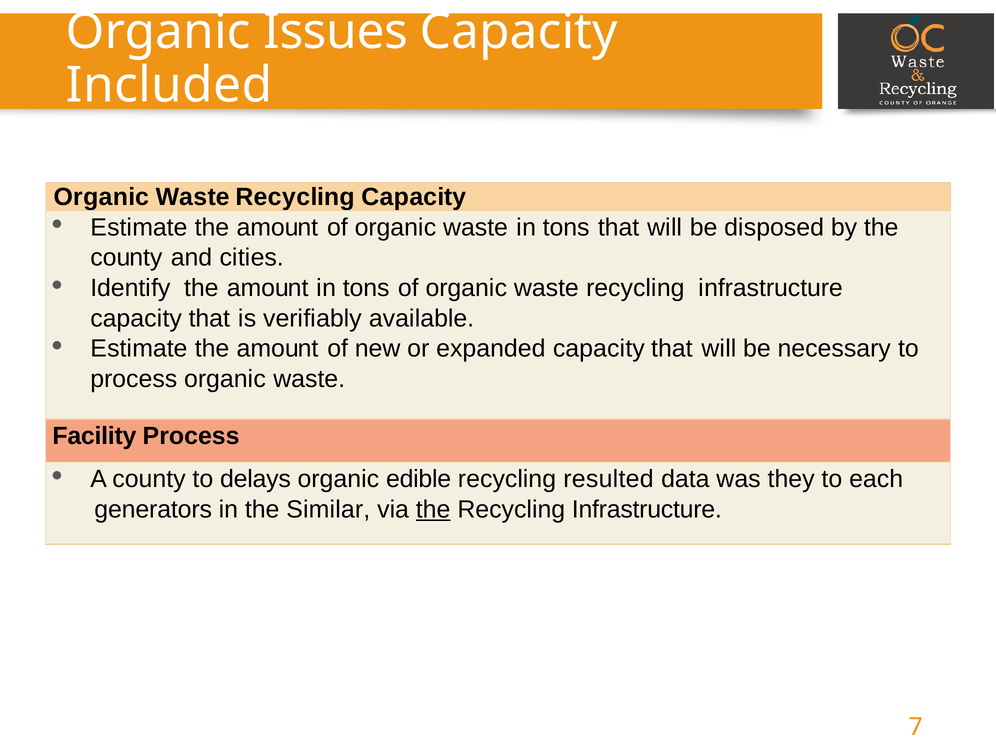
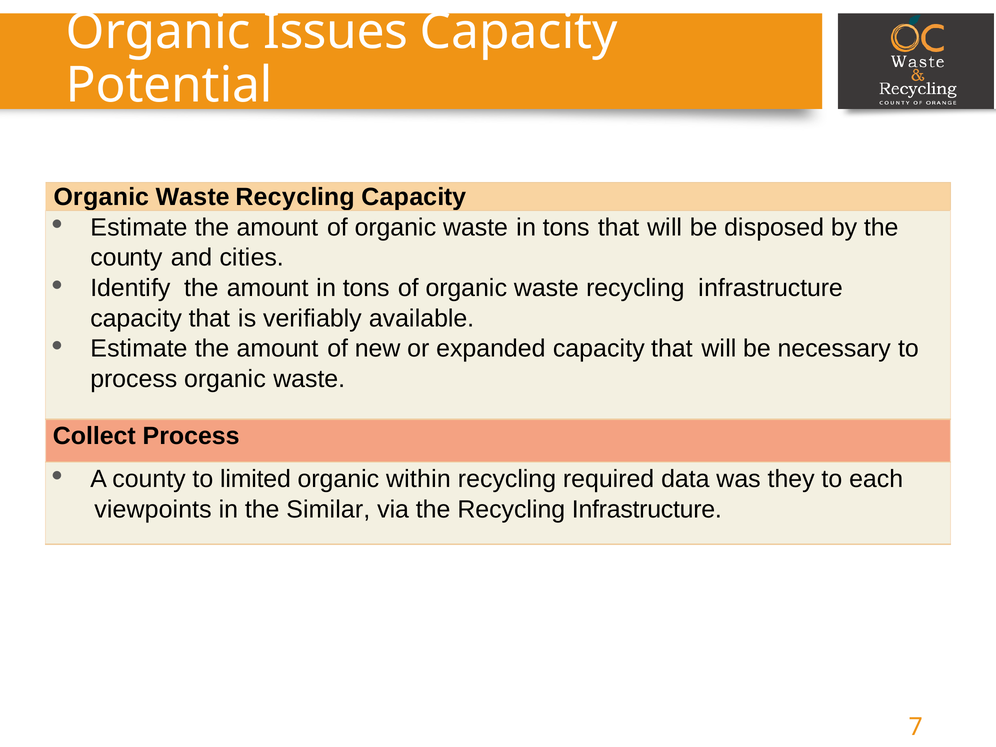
Included: Included -> Potential
Facility: Facility -> Collect
delays: delays -> limited
edible: edible -> within
resulted: resulted -> required
generators: generators -> viewpoints
the at (433, 509) underline: present -> none
